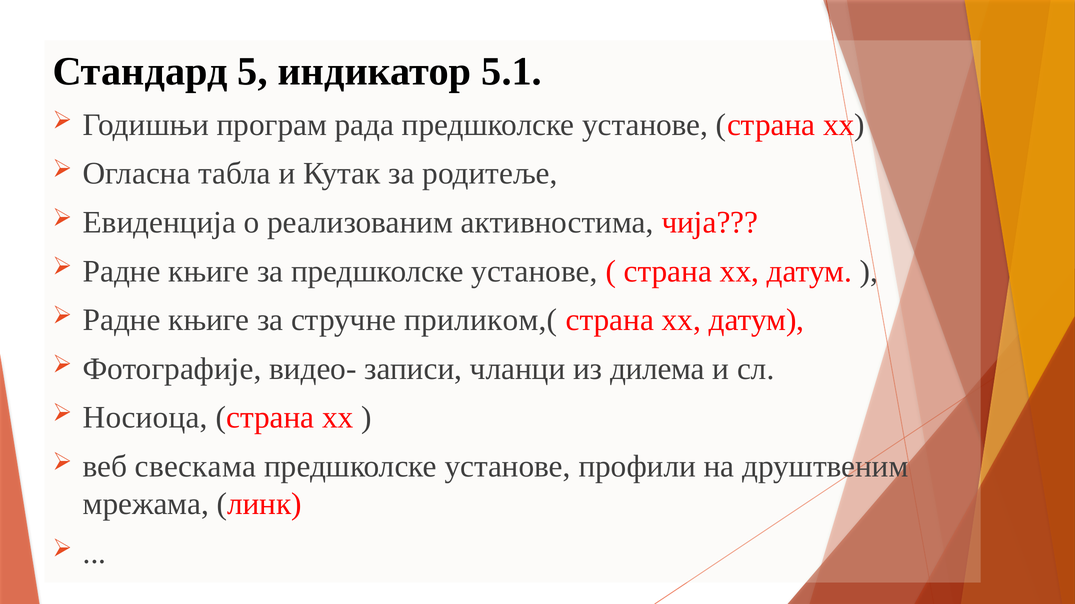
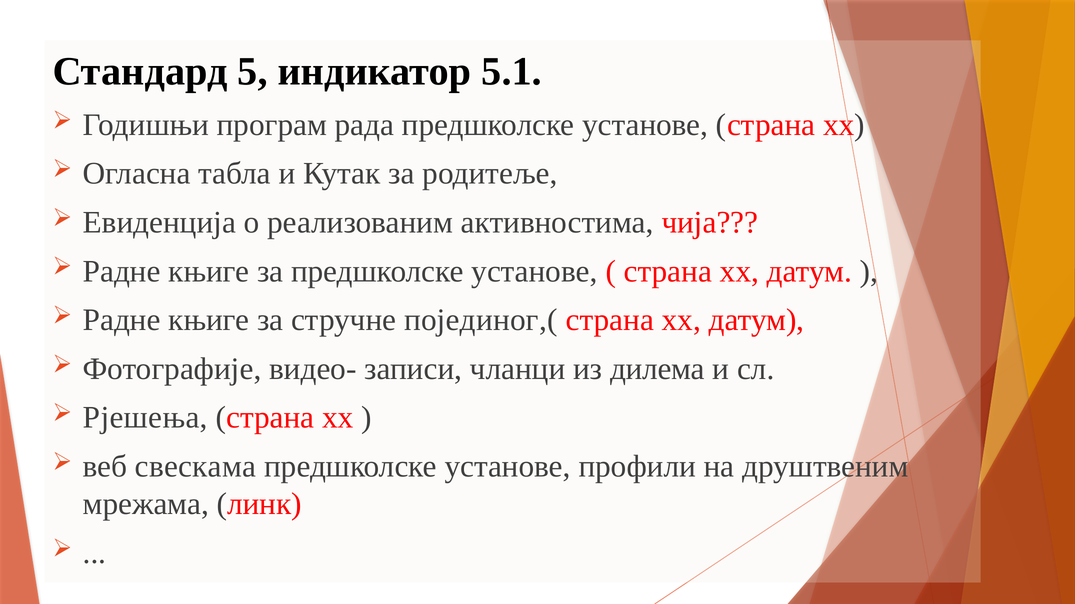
приликом,(: приликом,( -> појединог,(
Носиоца: Носиоца -> Рјешења
